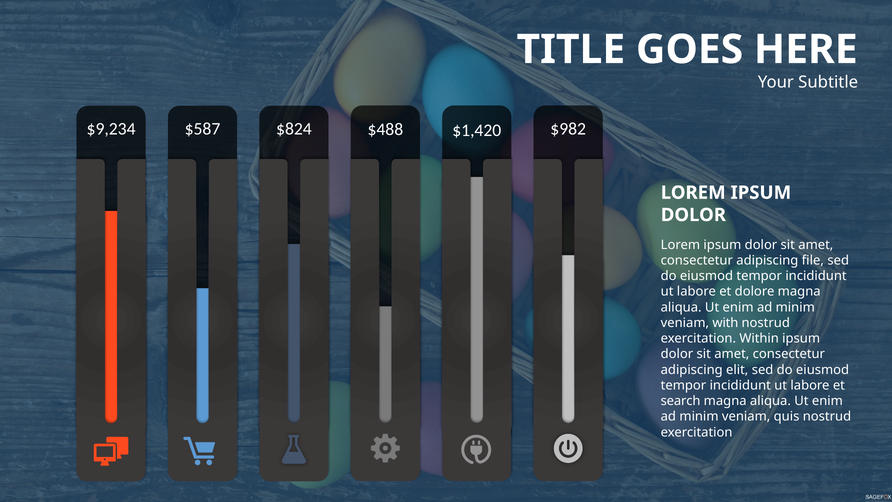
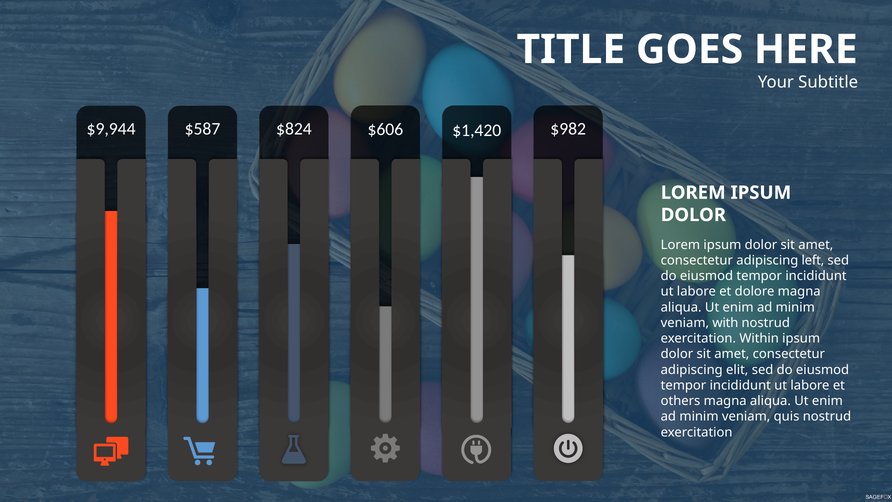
$9,234: $9,234 -> $9,944
$488: $488 -> $606
file: file -> left
search: search -> others
